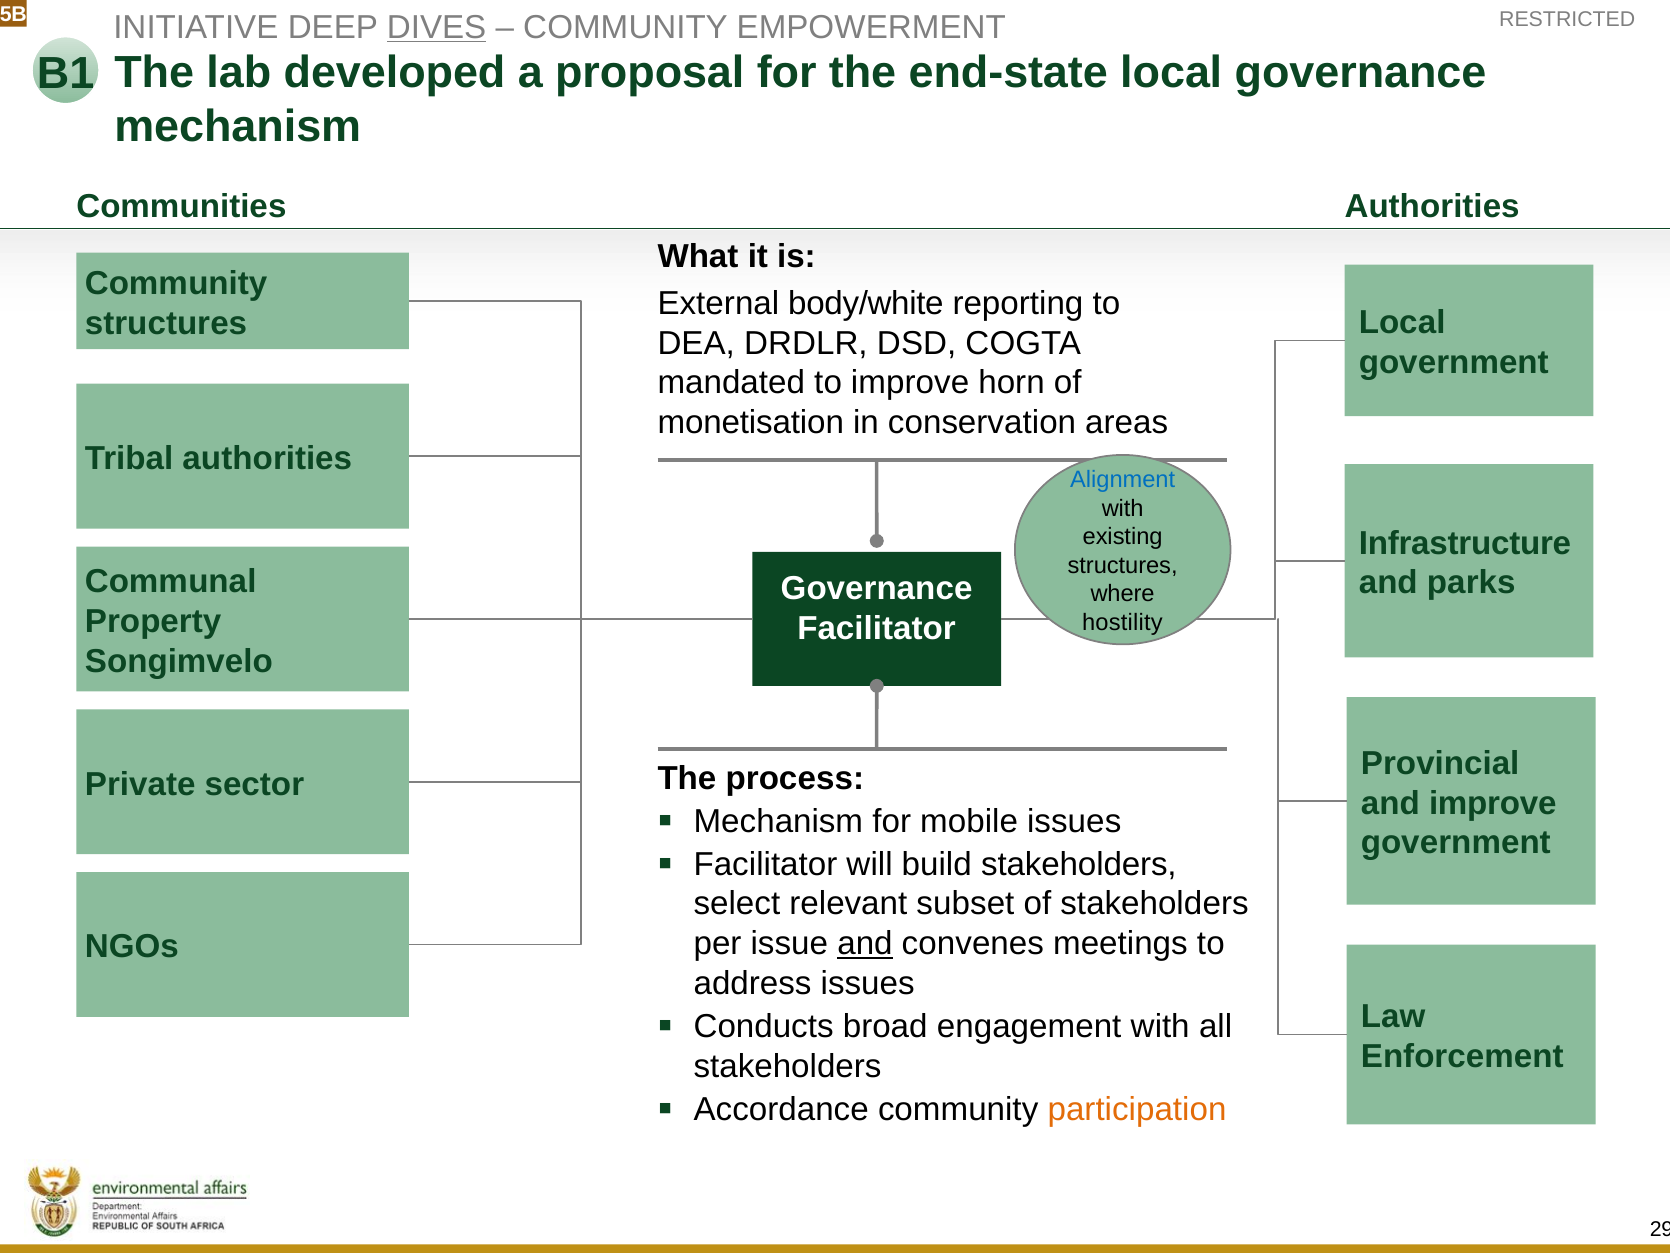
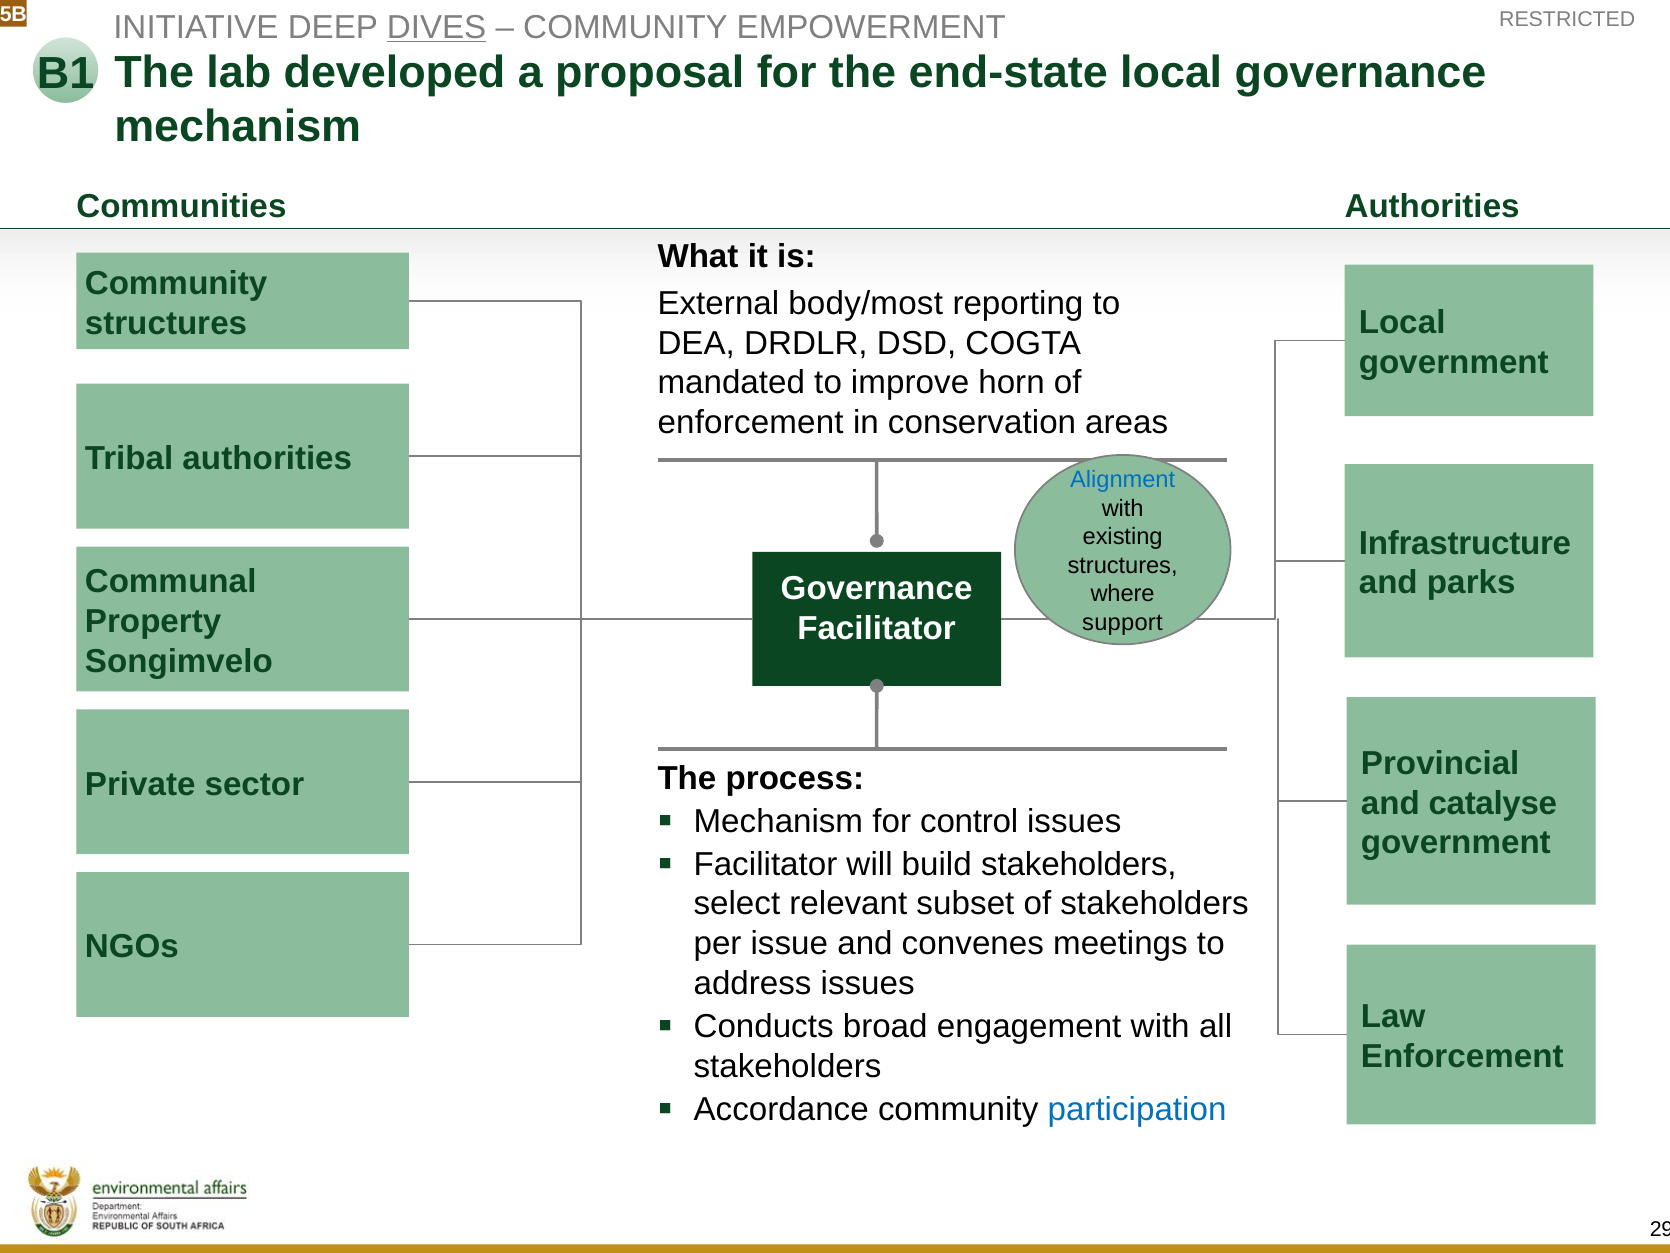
body/white: body/white -> body/most
monetisation at (751, 423): monetisation -> enforcement
hostility: hostility -> support
and improve: improve -> catalyse
mobile: mobile -> control
and at (865, 944) underline: present -> none
participation colour: orange -> blue
